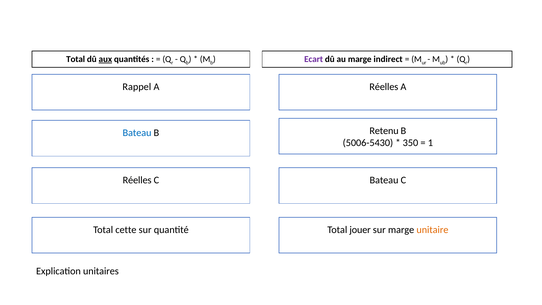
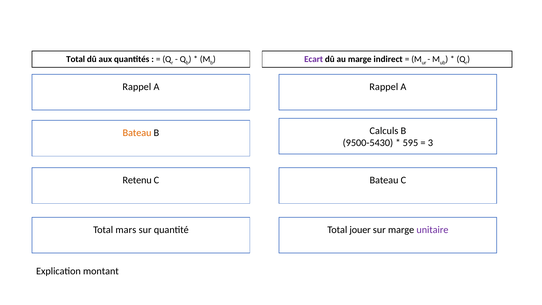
aux underline: present -> none
Réelles at (384, 87): Réelles -> Rappel
Retenu: Retenu -> Calculs
Bateau at (137, 133) colour: blue -> orange
5006-5430: 5006-5430 -> 9500-5430
350: 350 -> 595
1: 1 -> 3
Réelles at (137, 180): Réelles -> Retenu
cette: cette -> mars
unitaire colour: orange -> purple
unitaires: unitaires -> montant
